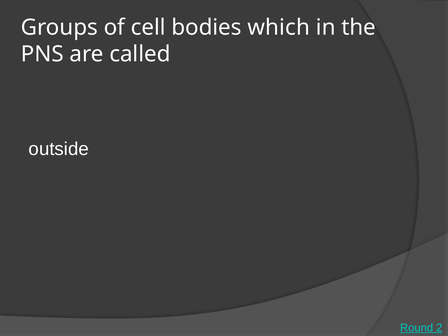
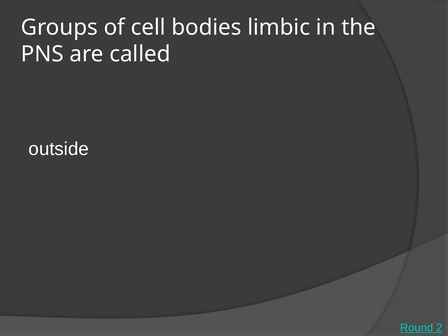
which: which -> limbic
